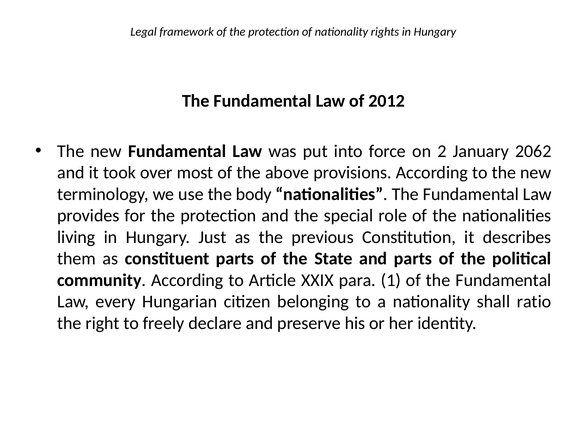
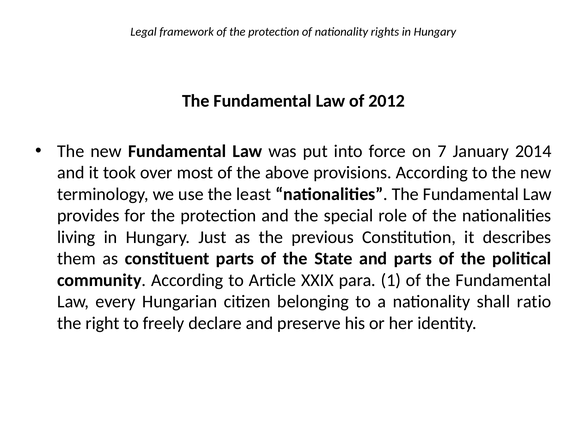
2: 2 -> 7
2062: 2062 -> 2014
body: body -> least
